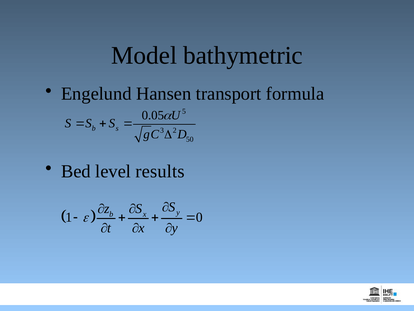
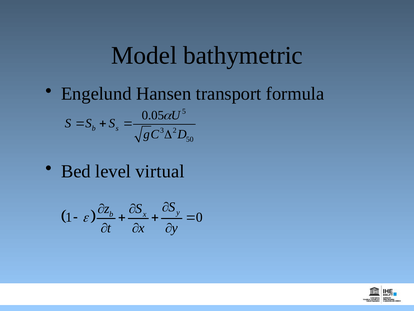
results: results -> virtual
